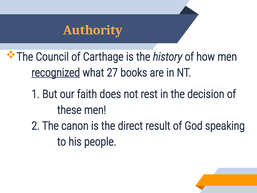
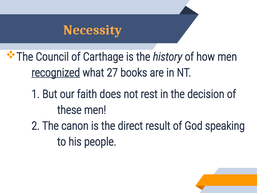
Authority: Authority -> Necessity
